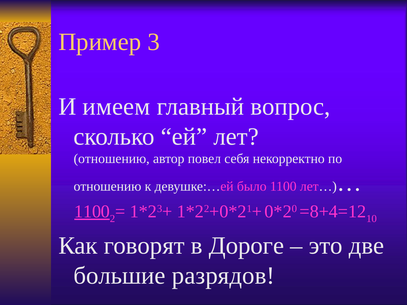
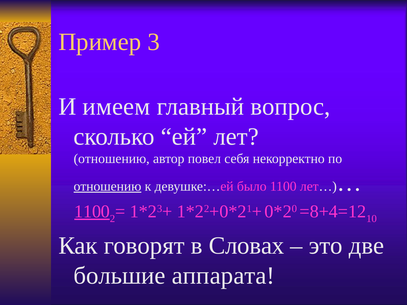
отношению at (107, 187) underline: none -> present
Дороге: Дороге -> Словах
разрядов: разрядов -> аппарата
